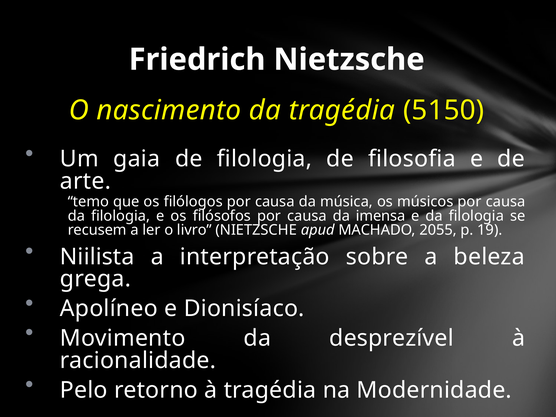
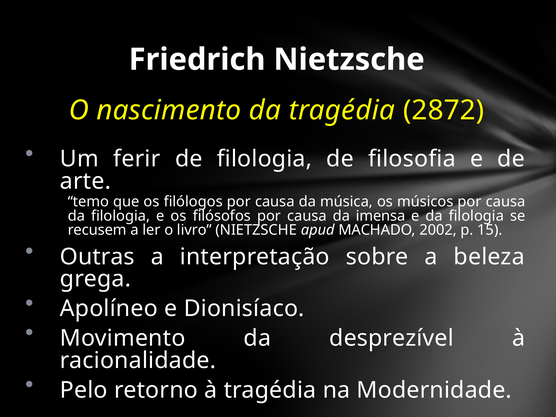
5150: 5150 -> 2872
gaia: gaia -> ferir
2055: 2055 -> 2002
19: 19 -> 15
Niilista: Niilista -> Outras
